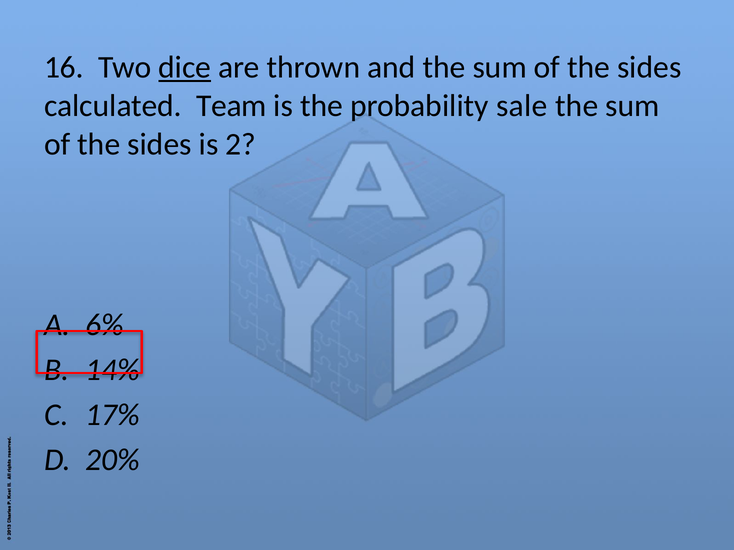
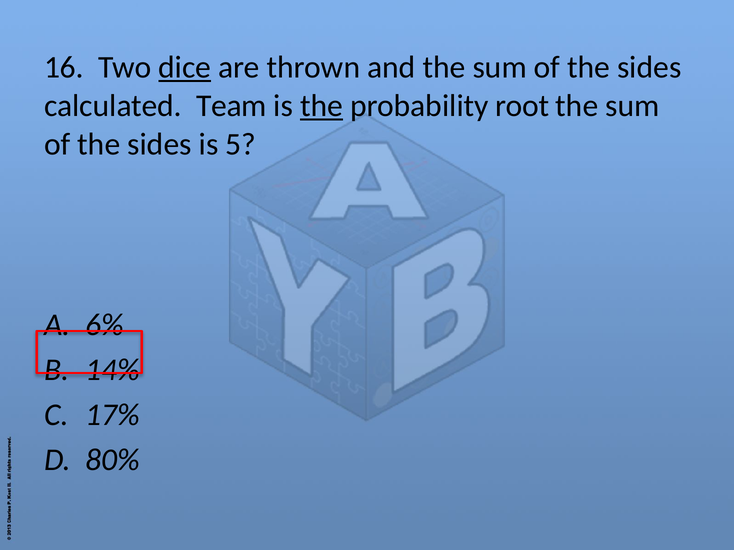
the at (321, 106) underline: none -> present
sale: sale -> root
2: 2 -> 5
20%: 20% -> 80%
